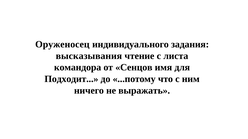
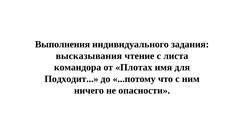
Оруженосец: Оруженосец -> Выполнения
Сенцов: Сенцов -> Плотах
выражать: выражать -> опасности
